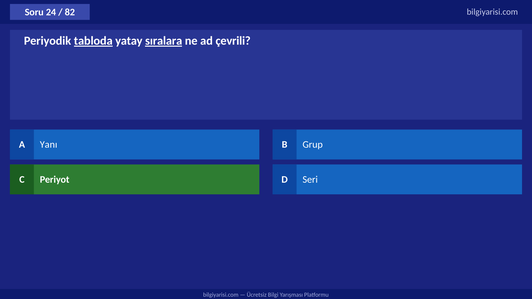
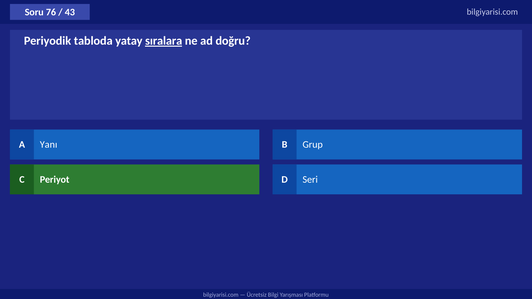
24: 24 -> 76
82: 82 -> 43
tabloda underline: present -> none
çevrili: çevrili -> doğru
